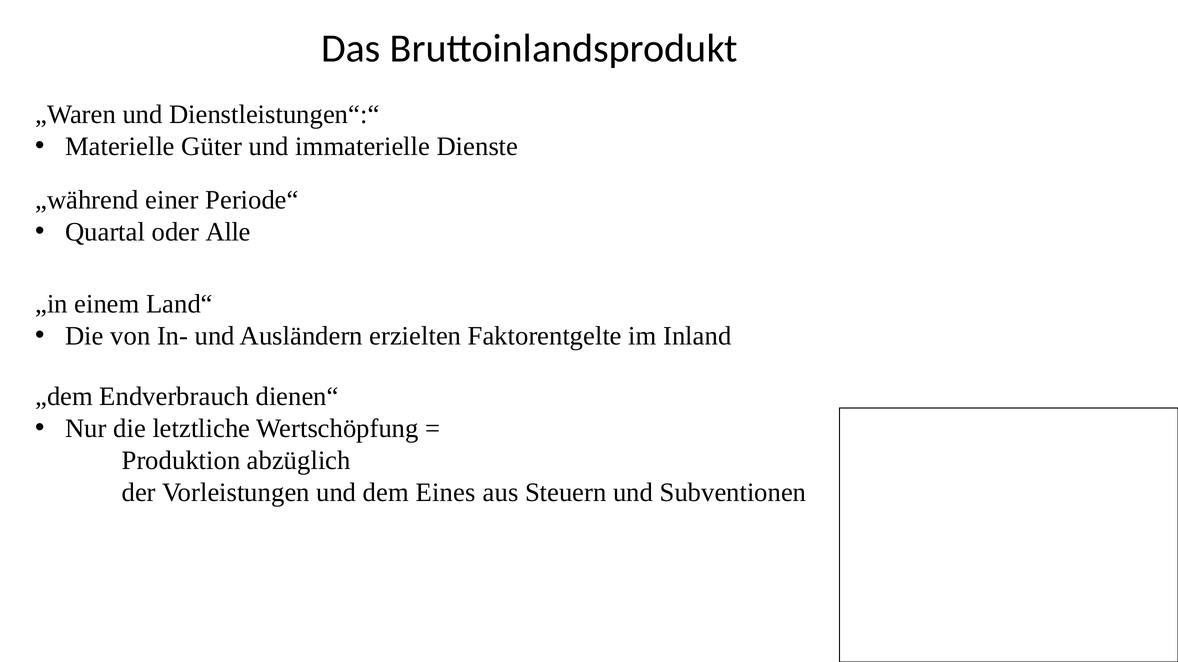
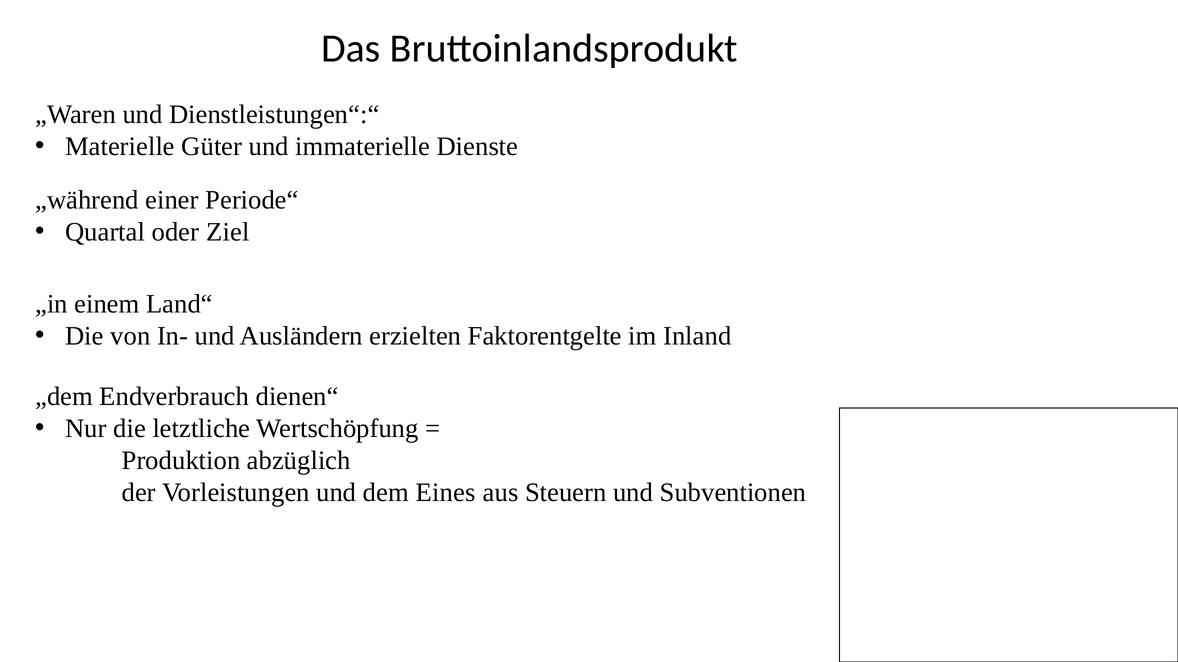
Alle: Alle -> Ziel
